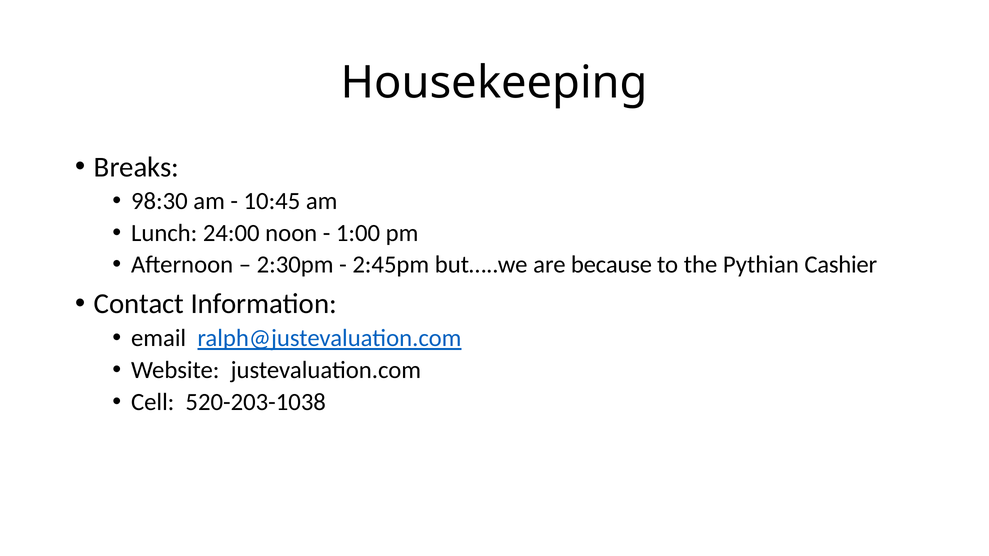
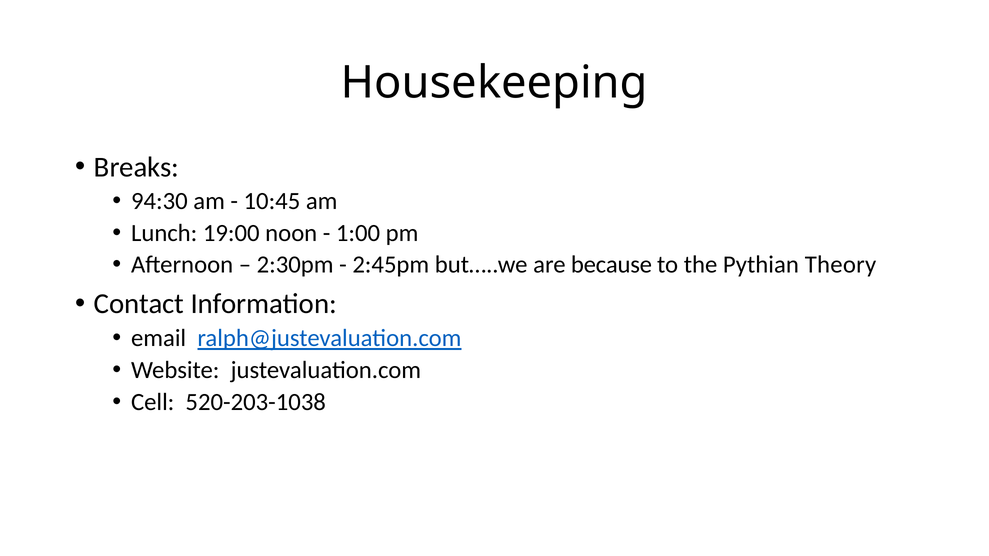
98:30: 98:30 -> 94:30
24:00: 24:00 -> 19:00
Cashier: Cashier -> Theory
